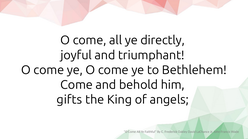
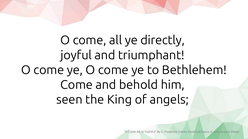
gifts: gifts -> seen
